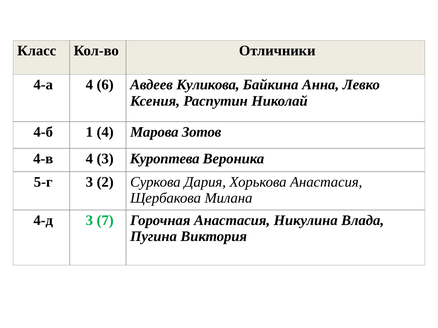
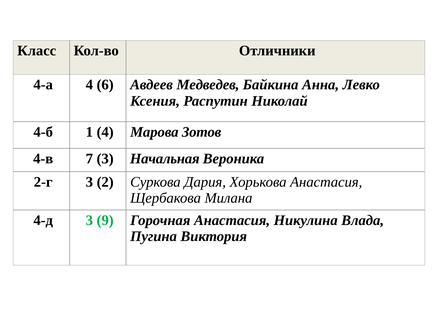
Куликова: Куликова -> Медведев
4-в 4: 4 -> 7
Куроптева: Куроптева -> Начальная
5-г: 5-г -> 2-г
7: 7 -> 9
